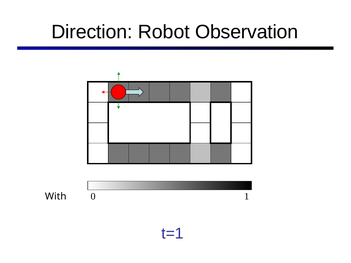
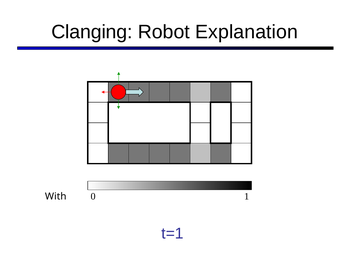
Direction: Direction -> Clanging
Observation: Observation -> Explanation
